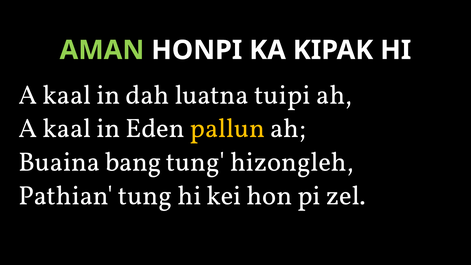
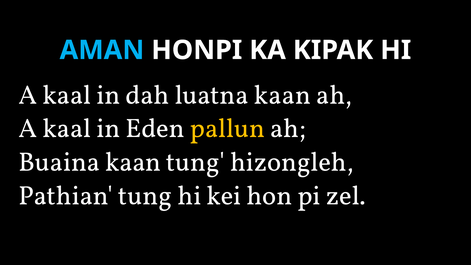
AMAN colour: light green -> light blue
luatna tuipi: tuipi -> kaan
Buaina bang: bang -> kaan
